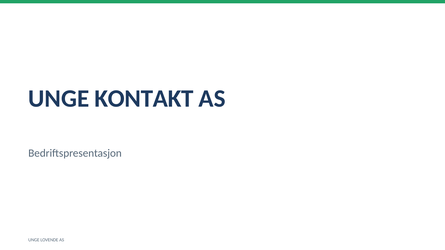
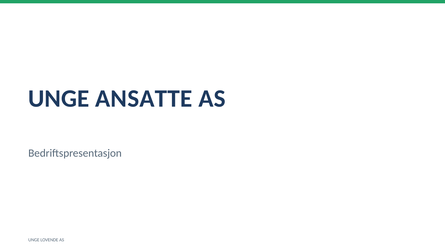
KONTAKT: KONTAKT -> ANSATTE
